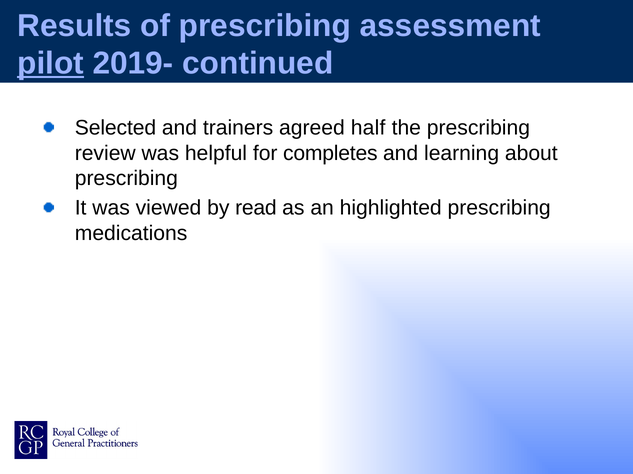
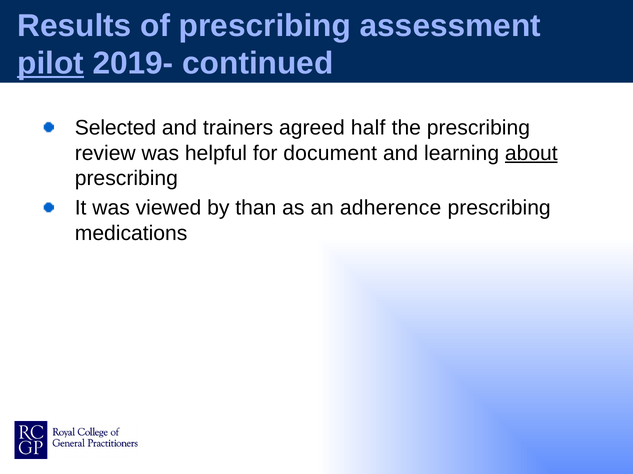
completes: completes -> document
about underline: none -> present
read: read -> than
highlighted: highlighted -> adherence
